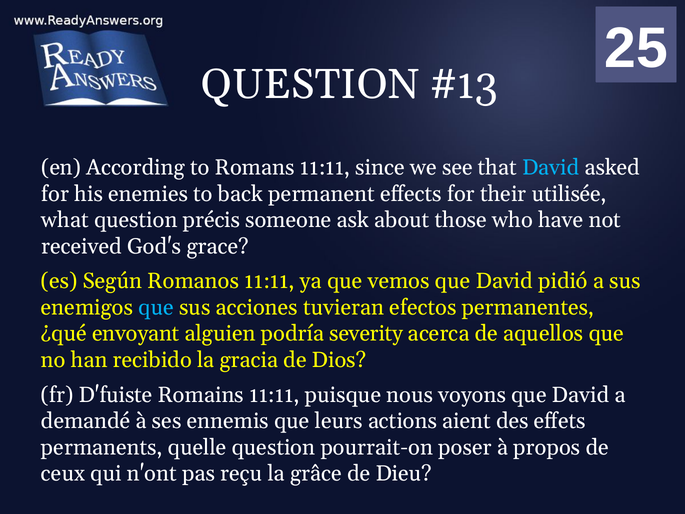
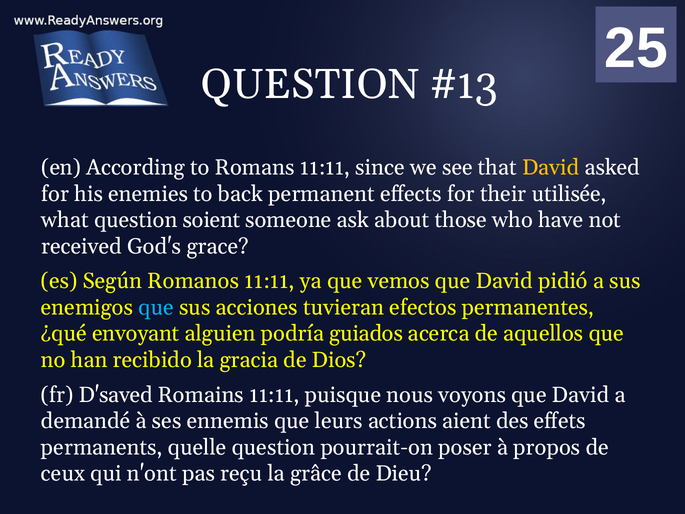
David at (551, 167) colour: light blue -> yellow
précis: précis -> soient
severity: severity -> guiados
D'fuiste: D'fuiste -> D'saved
